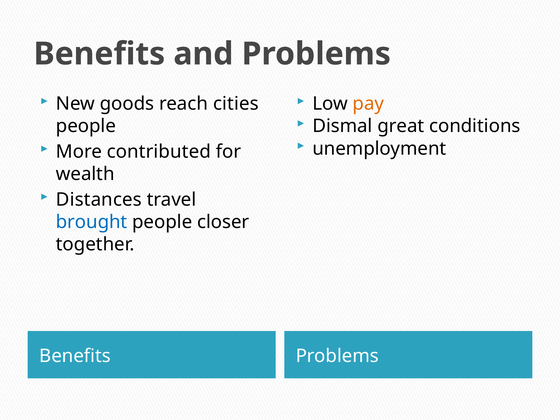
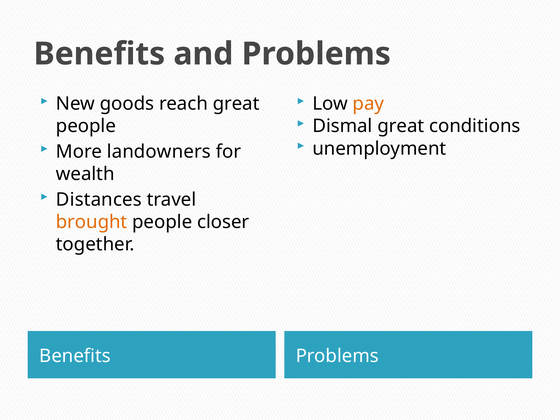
reach cities: cities -> great
contributed: contributed -> landowners
brought colour: blue -> orange
